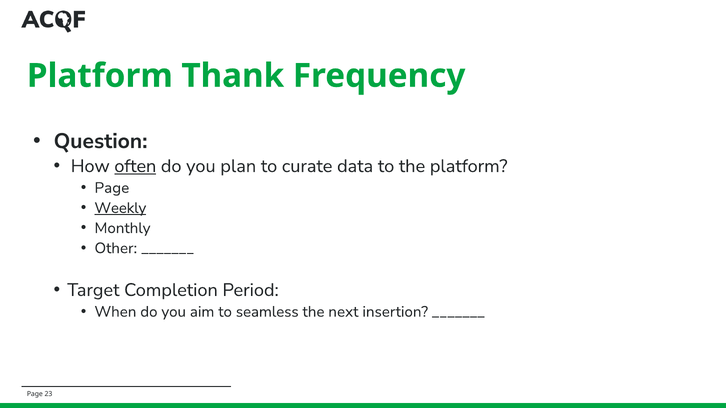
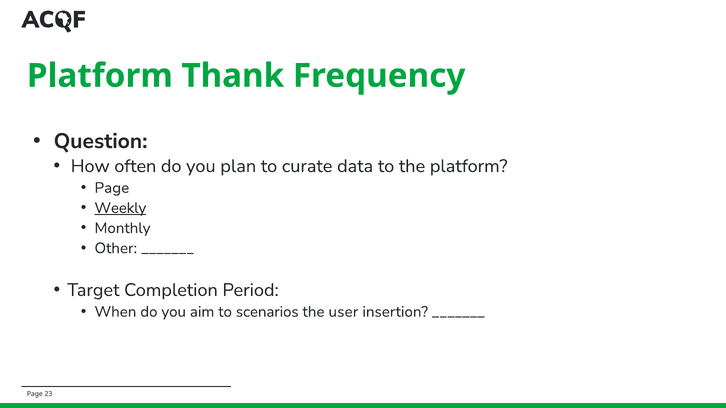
often underline: present -> none
seamless: seamless -> scenarios
next: next -> user
